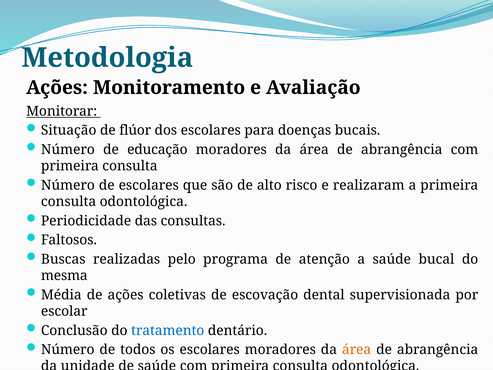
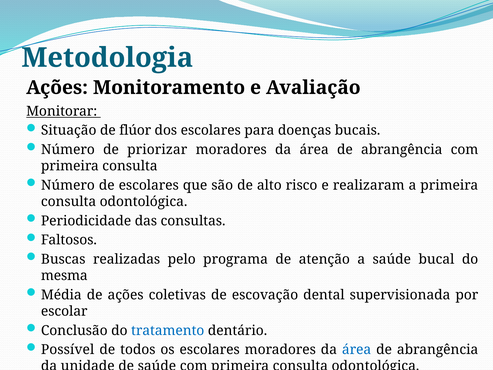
educação: educação -> priorizar
Número at (68, 349): Número -> Possível
área at (357, 349) colour: orange -> blue
